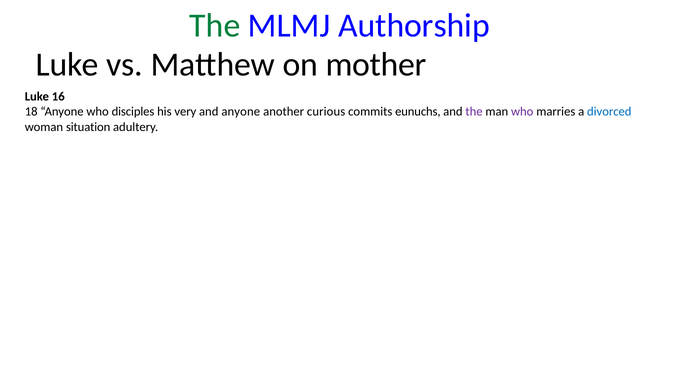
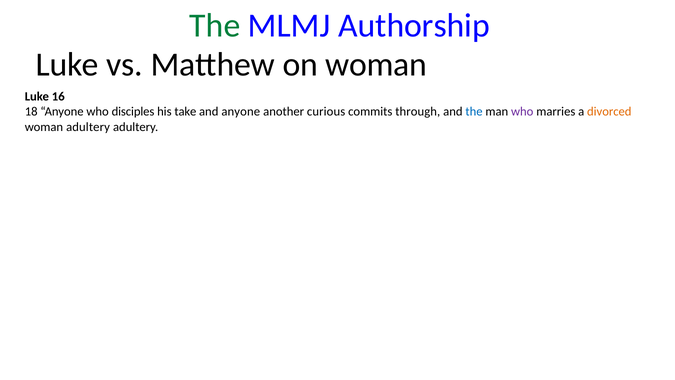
on mother: mother -> woman
very: very -> take
eunuchs: eunuchs -> through
the at (474, 112) colour: purple -> blue
divorced colour: blue -> orange
woman situation: situation -> adultery
